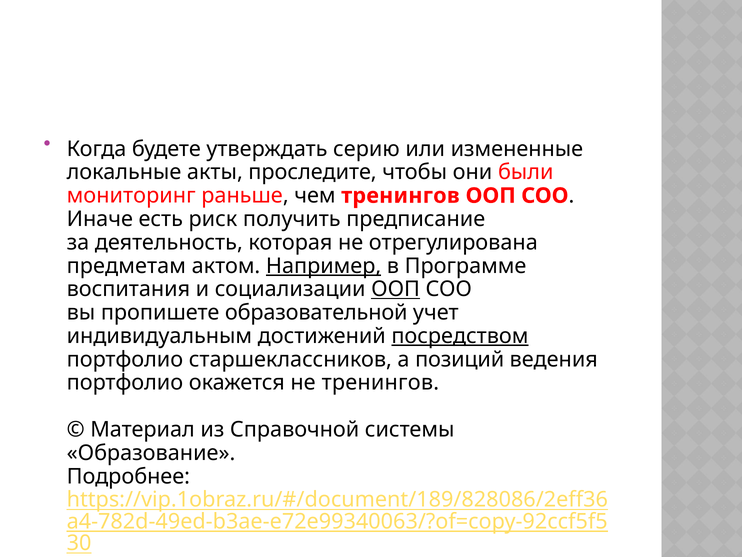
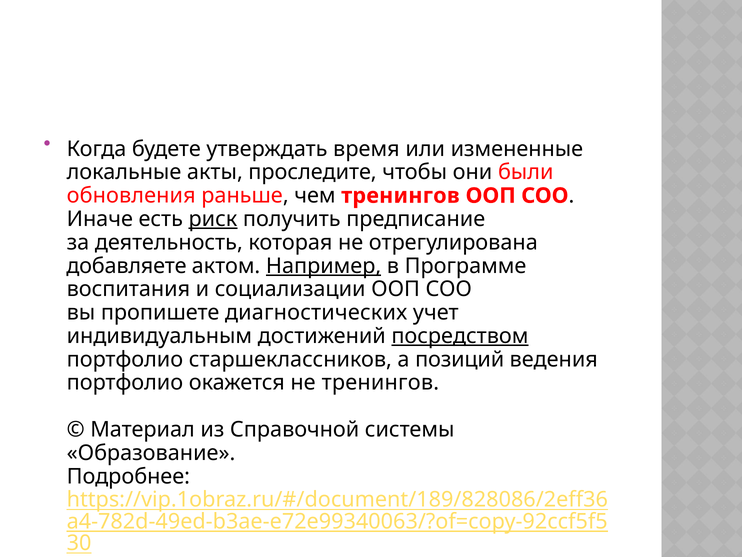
серию: серию -> время
мониторинг: мониторинг -> обновления
риск underline: none -> present
предметам: предметам -> добавляете
ООП at (396, 289) underline: present -> none
образовательной: образовательной -> диагностических
